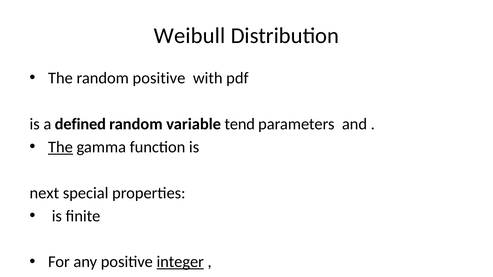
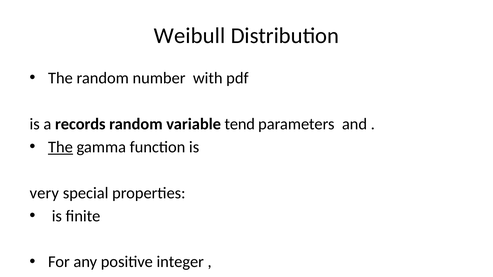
random positive: positive -> number
defined: defined -> records
next: next -> very
integer underline: present -> none
